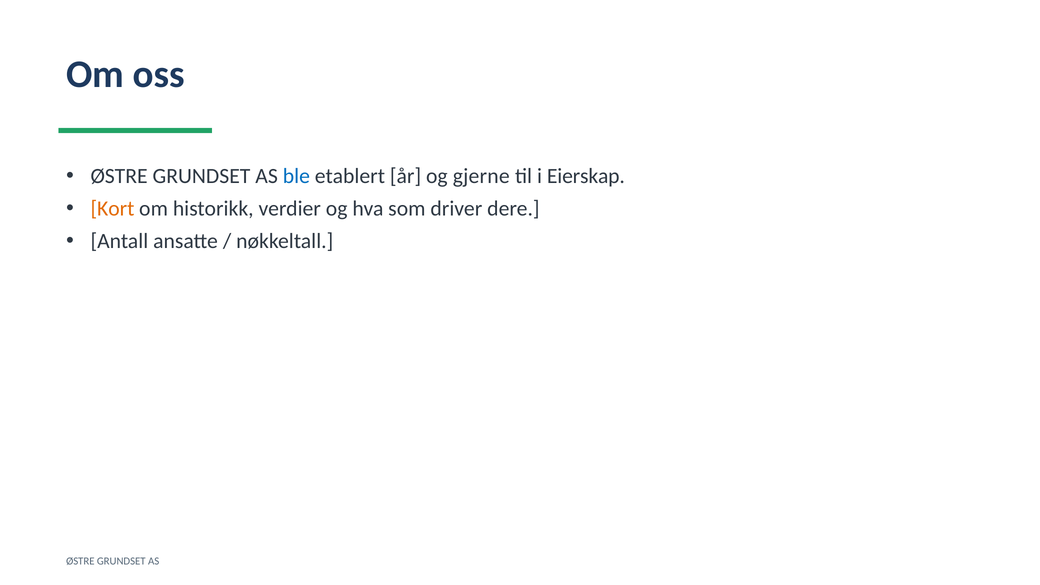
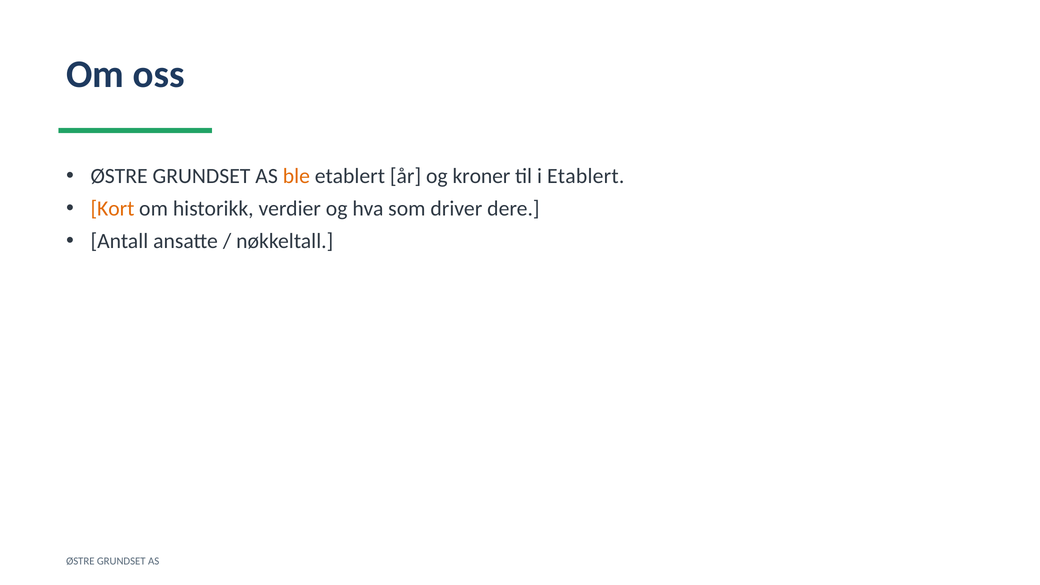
ble colour: blue -> orange
gjerne: gjerne -> kroner
i Eierskap: Eierskap -> Etablert
